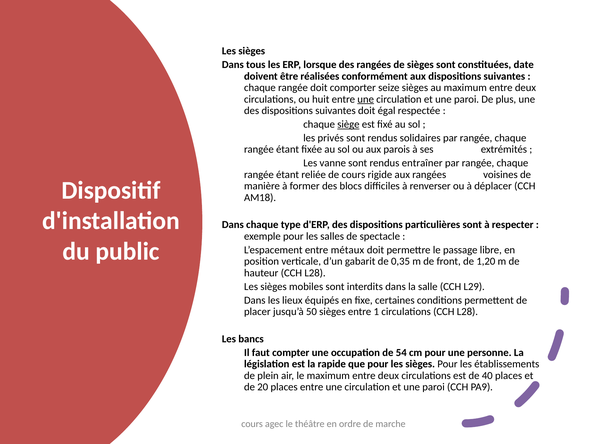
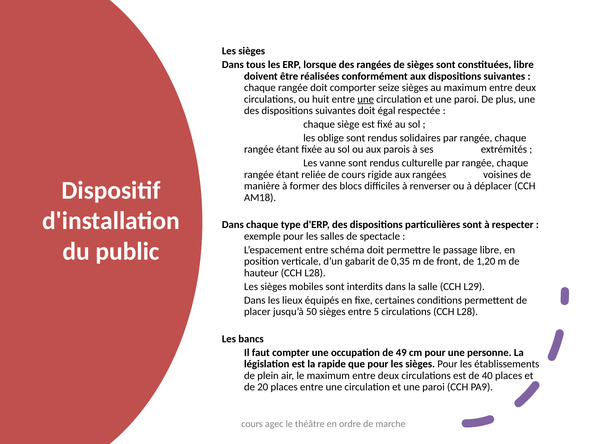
constituées date: date -> libre
siège underline: present -> none
privés: privés -> oblige
entraîner: entraîner -> culturelle
métaux: métaux -> schéma
1: 1 -> 5
54: 54 -> 49
